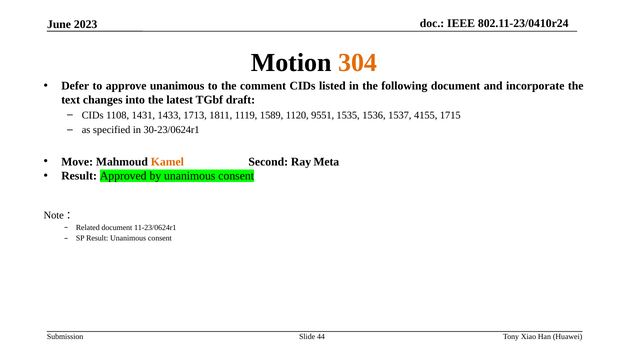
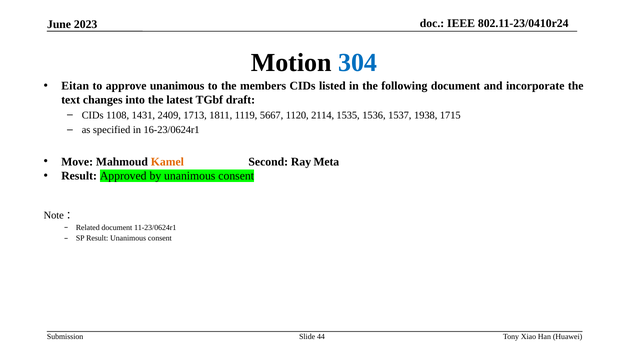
304 colour: orange -> blue
Defer: Defer -> Eitan
comment: comment -> members
1433: 1433 -> 2409
1589: 1589 -> 5667
9551: 9551 -> 2114
4155: 4155 -> 1938
30-23/0624r1: 30-23/0624r1 -> 16-23/0624r1
